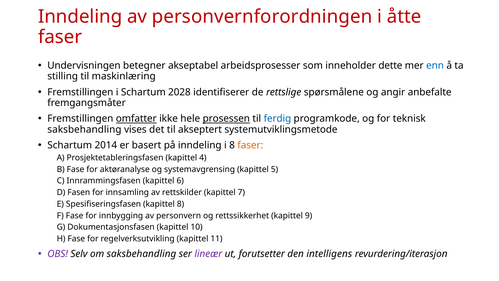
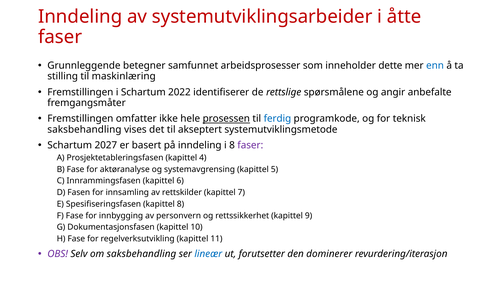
personvernforordningen: personvernforordningen -> systemutviklingsarbeider
Undervisningen: Undervisningen -> Grunnleggende
akseptabel: akseptabel -> samfunnet
2028: 2028 -> 2022
omfatter underline: present -> none
2014: 2014 -> 2027
faser at (250, 145) colour: orange -> purple
lineær colour: purple -> blue
intelligens: intelligens -> dominerer
